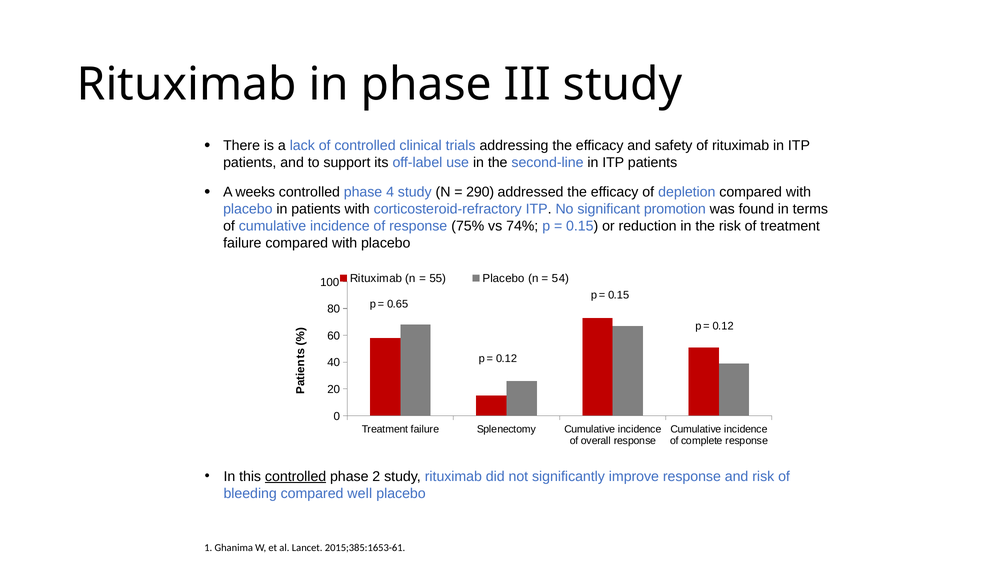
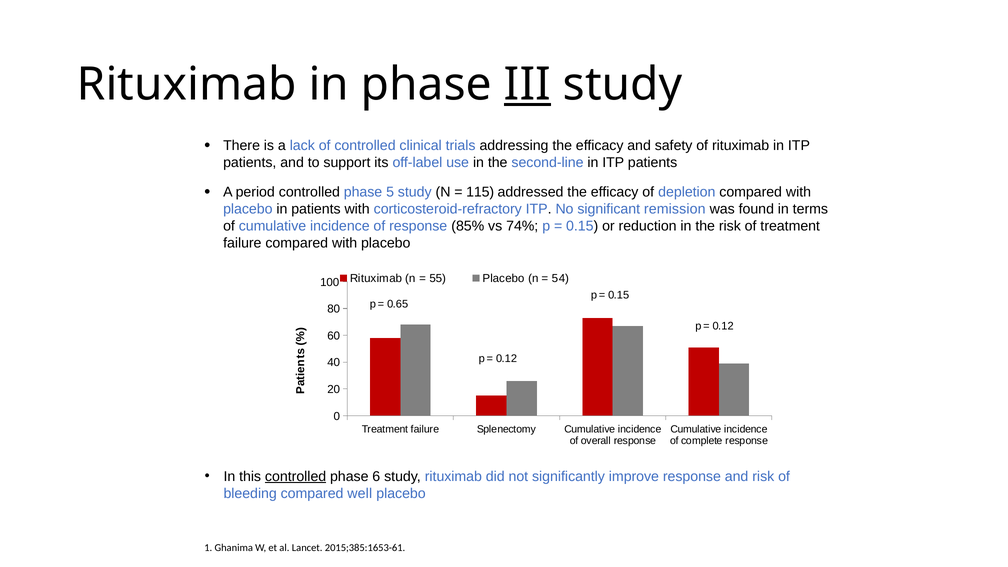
III underline: none -> present
weeks: weeks -> period
4: 4 -> 5
290: 290 -> 115
promotion: promotion -> remission
75%: 75% -> 85%
2: 2 -> 6
